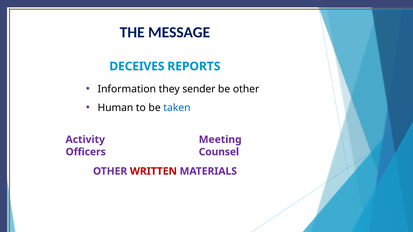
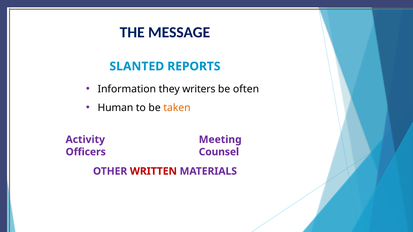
DECEIVES: DECEIVES -> SLANTED
sender: sender -> writers
be other: other -> often
taken colour: blue -> orange
